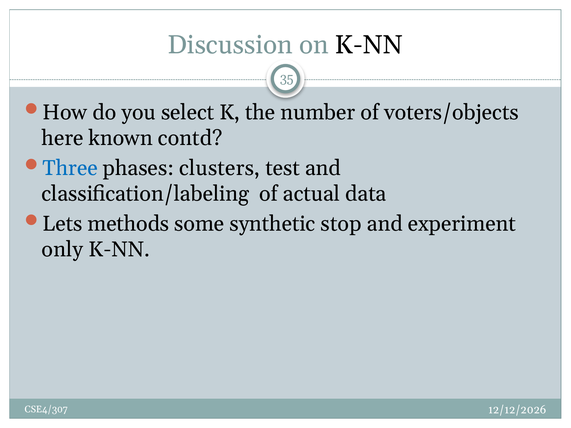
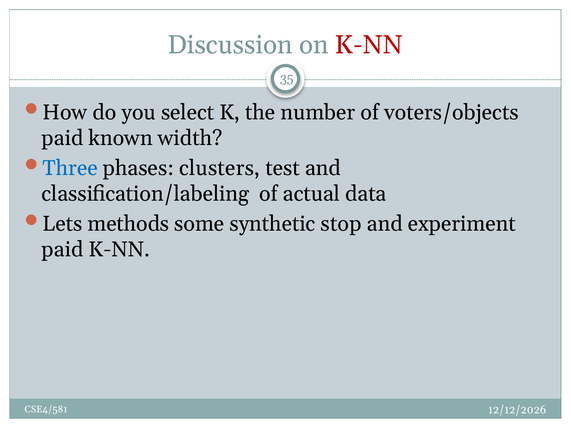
K-NN at (369, 45) colour: black -> red
here at (63, 138): here -> paid
contd: contd -> width
only at (62, 250): only -> paid
CSE4/307: CSE4/307 -> CSE4/581
